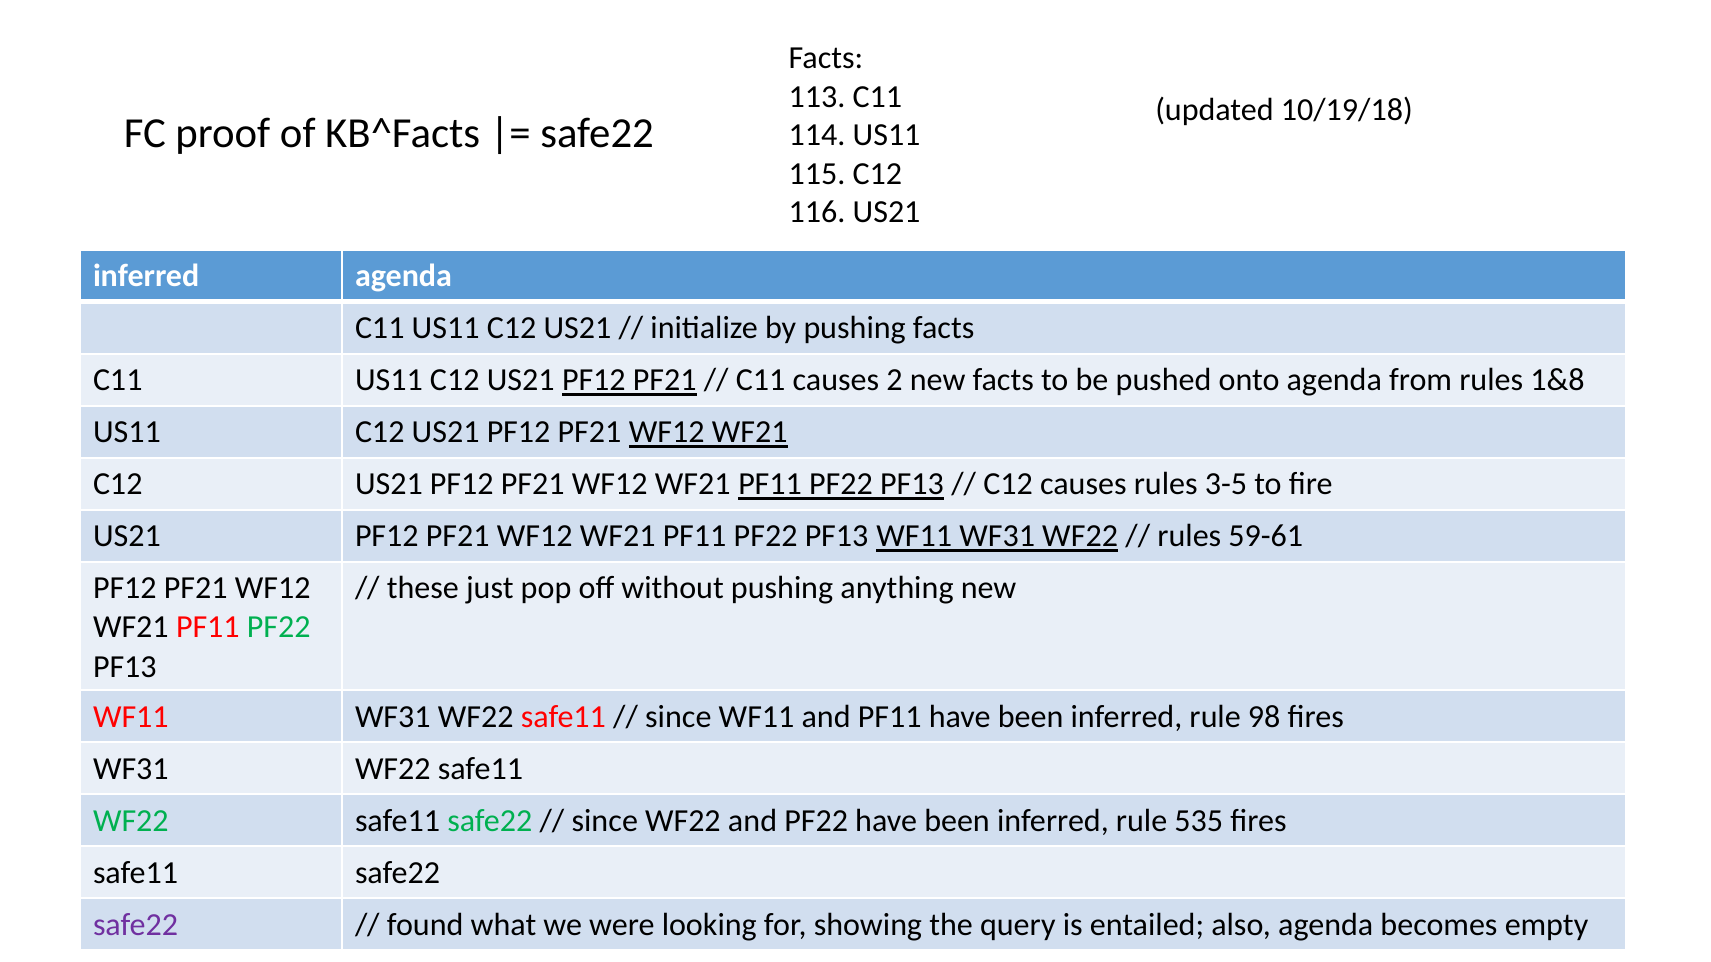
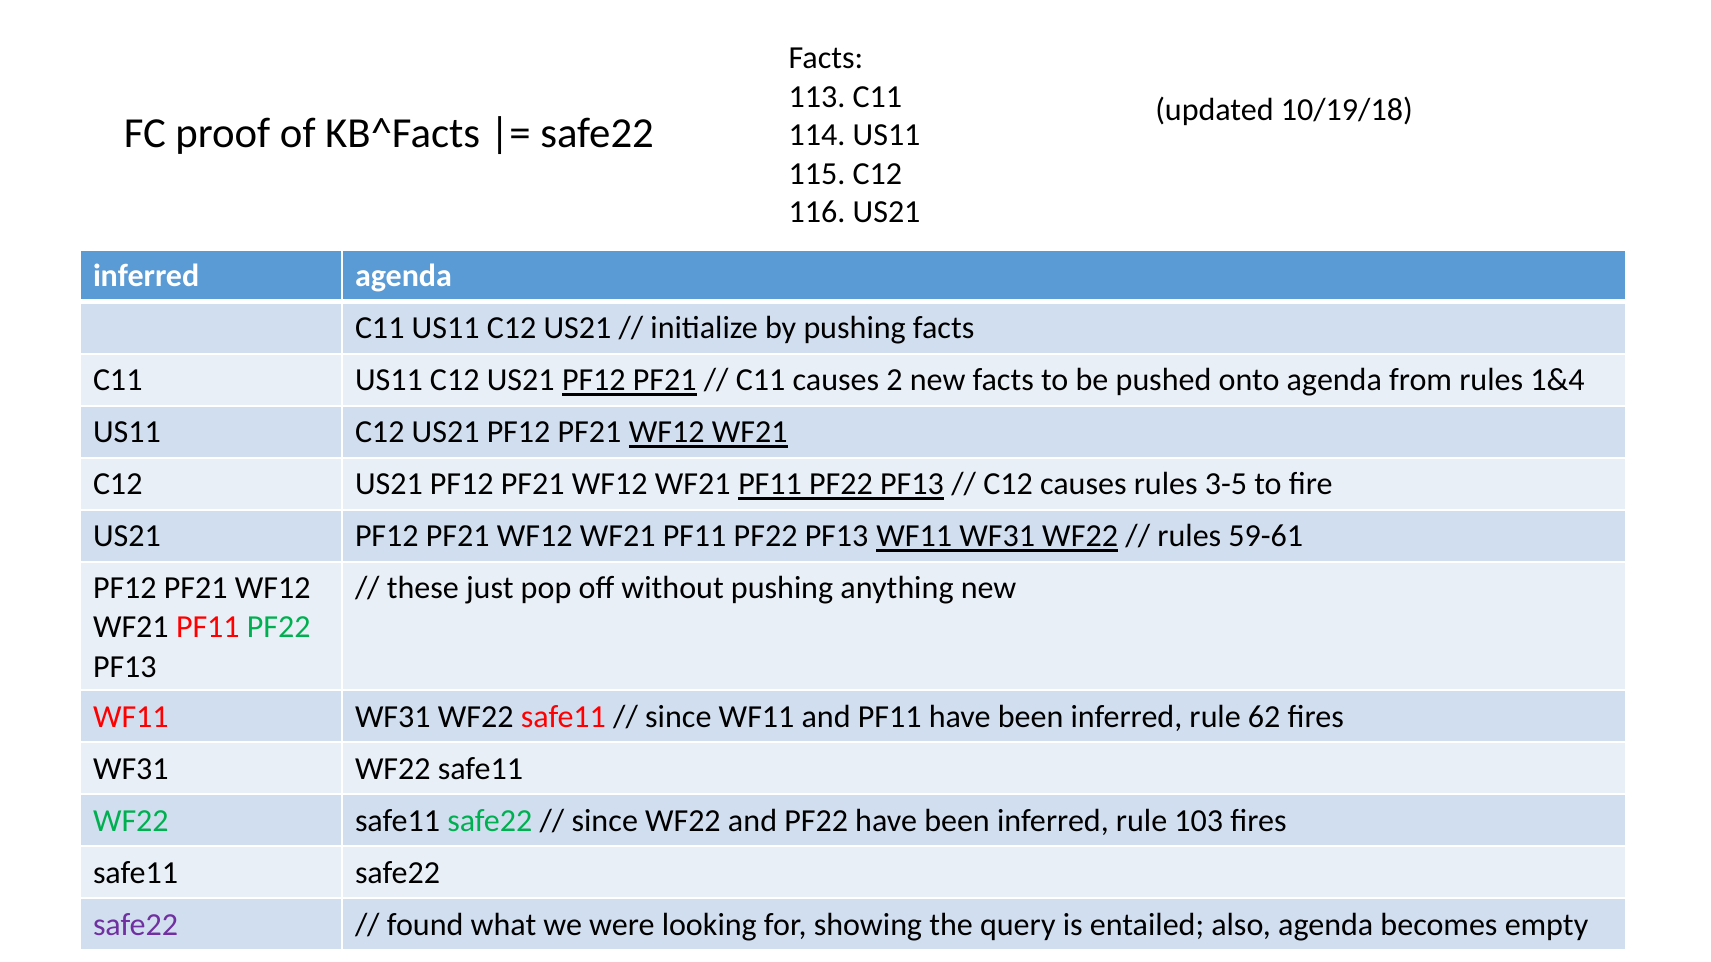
1&8: 1&8 -> 1&4
98: 98 -> 62
535: 535 -> 103
